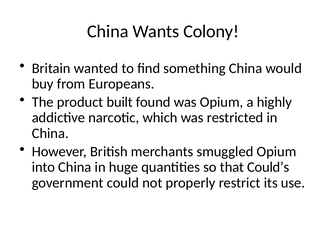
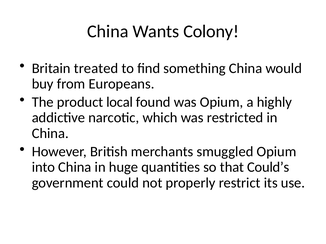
wanted: wanted -> treated
built: built -> local
